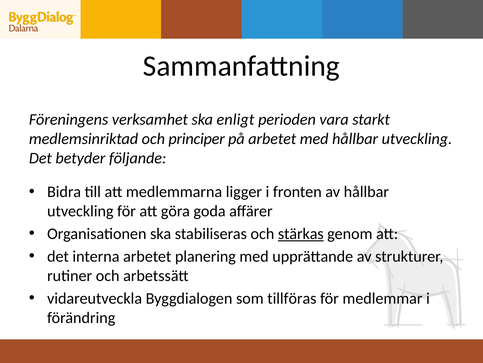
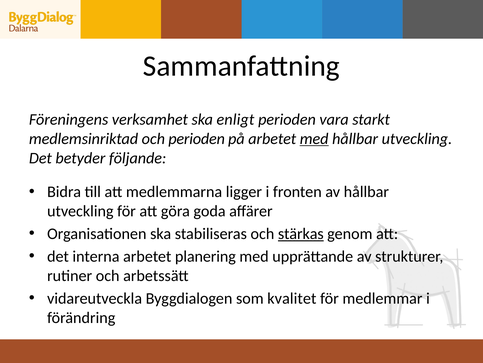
och principer: principer -> perioden
med at (314, 138) underline: none -> present
tillföras: tillföras -> kvalitet
